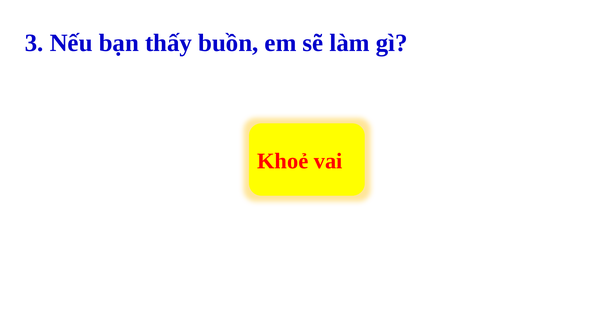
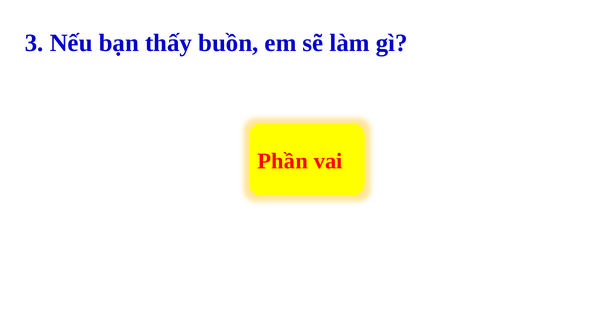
Khoẻ: Khoẻ -> Phần
